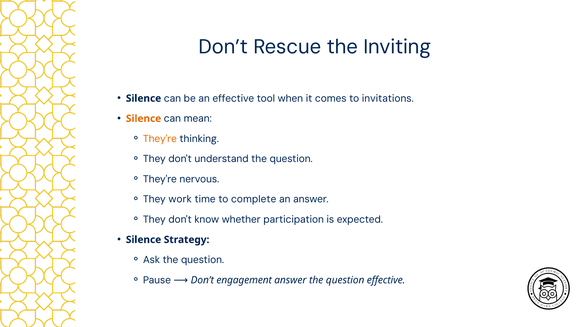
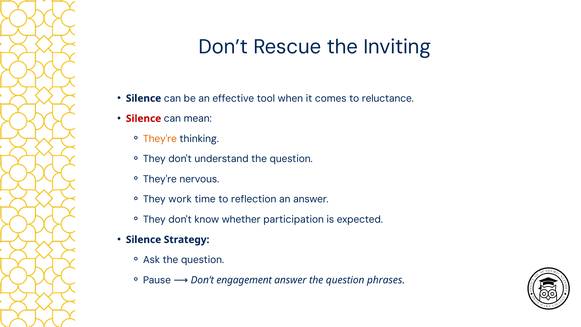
invitations: invitations -> reluctance
Silence at (144, 119) colour: orange -> red
complete: complete -> reflection
question effective: effective -> phrases
